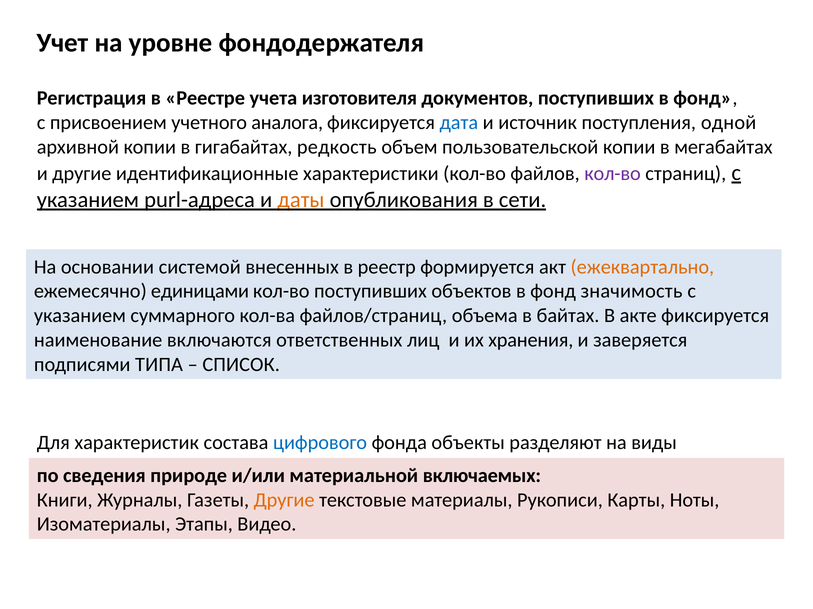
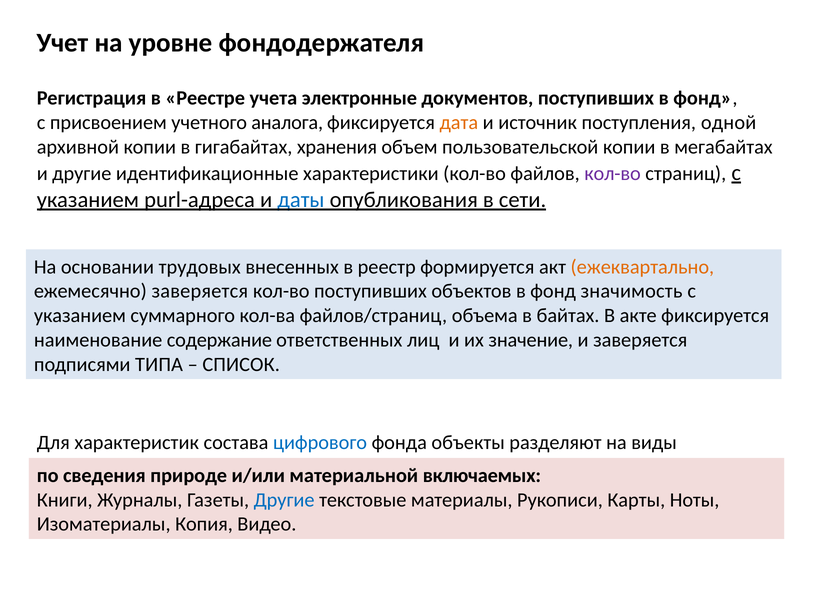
изготовителя: изготовителя -> электронные
дата colour: blue -> orange
редкость: редкость -> хранения
даты colour: orange -> blue
системой: системой -> трудовых
ежемесячно единицами: единицами -> заверяется
включаются: включаются -> содержание
хранения: хранения -> значение
Другие at (284, 501) colour: orange -> blue
Этапы: Этапы -> Копия
